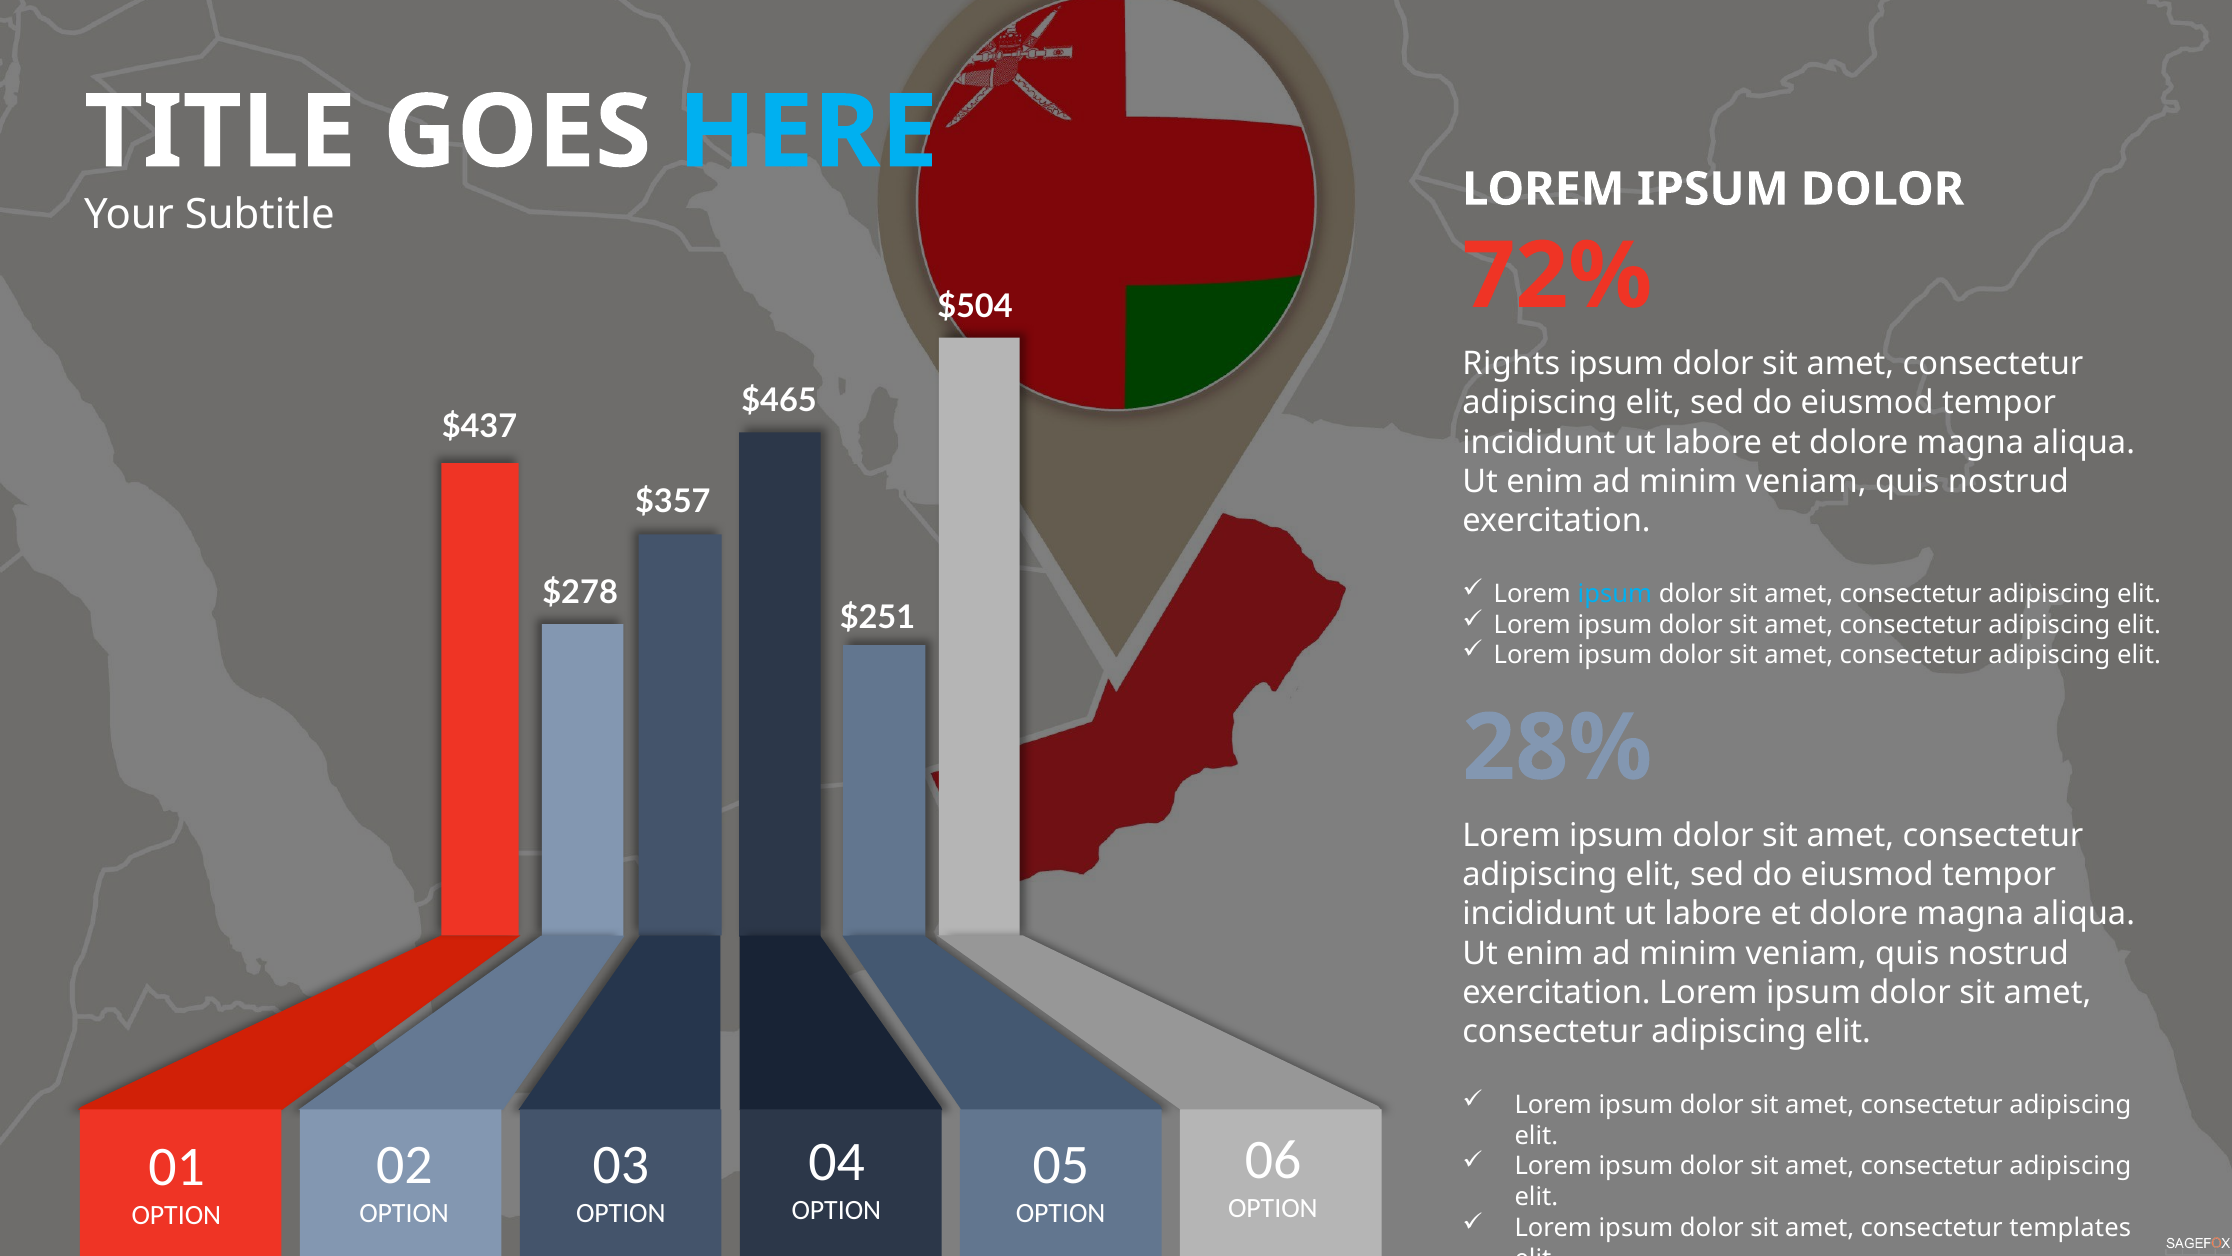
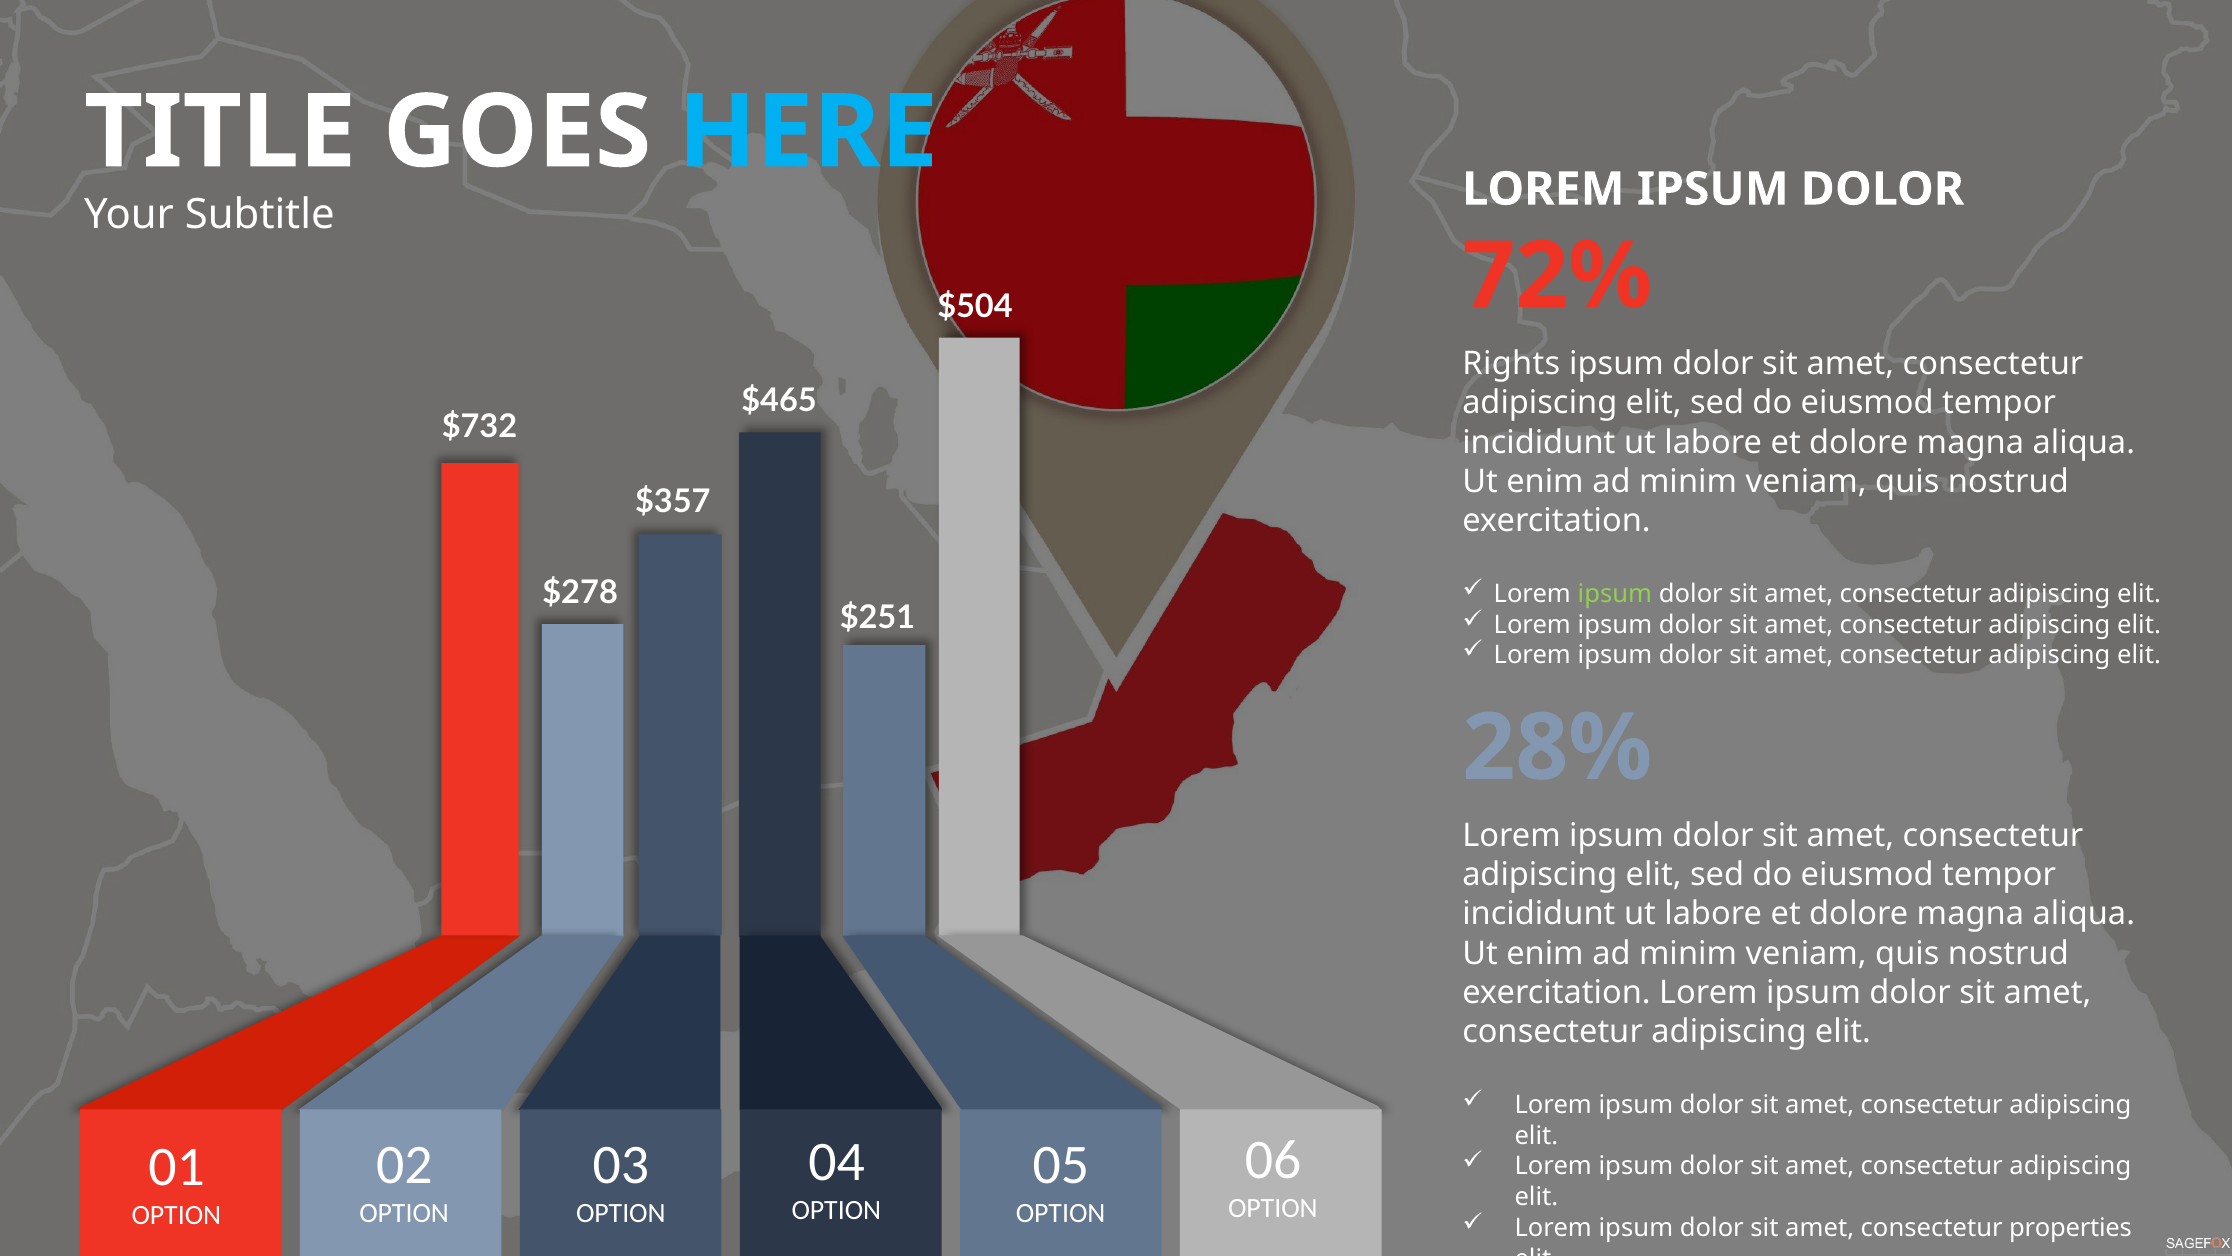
$437: $437 -> $732
ipsum at (1615, 594) colour: light blue -> light green
templates: templates -> properties
